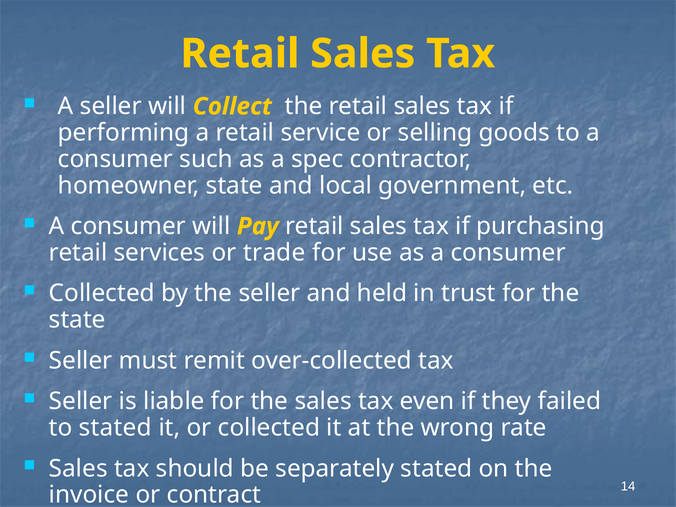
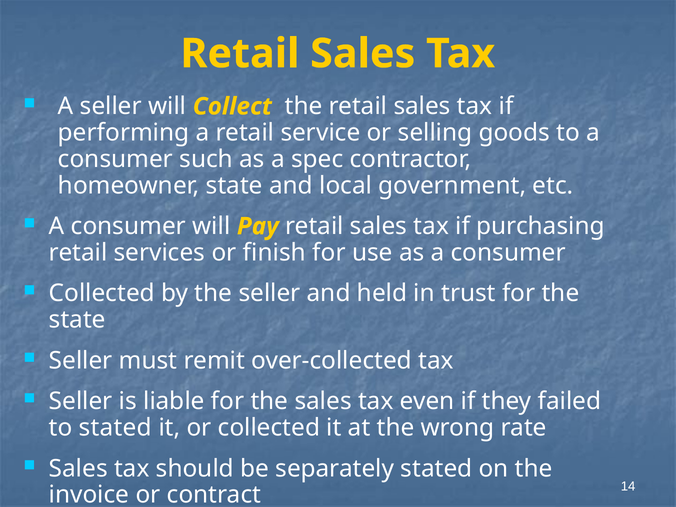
trade: trade -> finish
